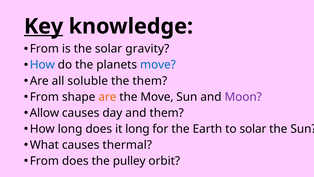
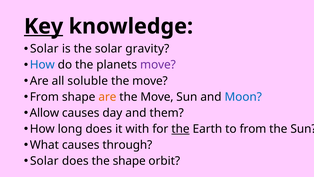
From at (44, 49): From -> Solar
move at (158, 65) colour: blue -> purple
them at (150, 81): them -> move
Moon colour: purple -> blue
it long: long -> with
the at (180, 129) underline: none -> present
to solar: solar -> from
thermal: thermal -> through
From at (44, 161): From -> Solar
the pulley: pulley -> shape
